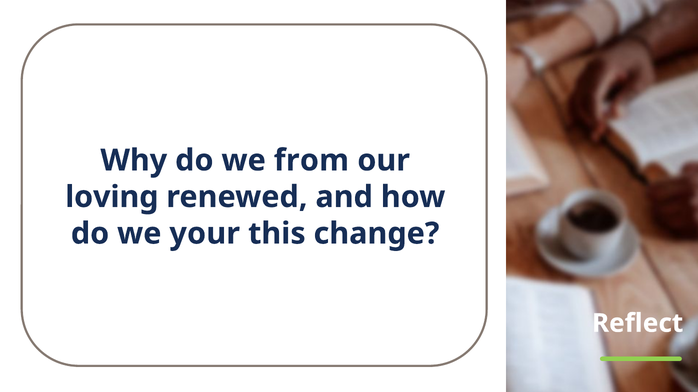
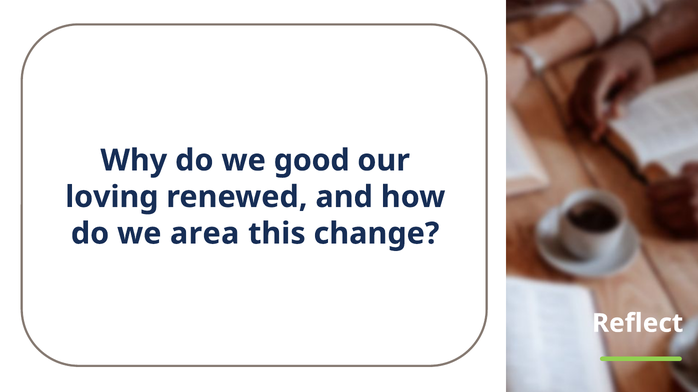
from: from -> good
your: your -> area
